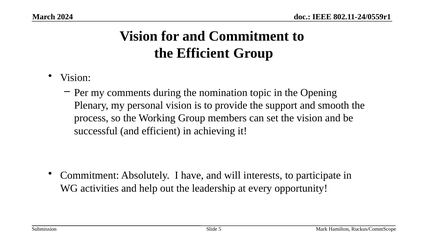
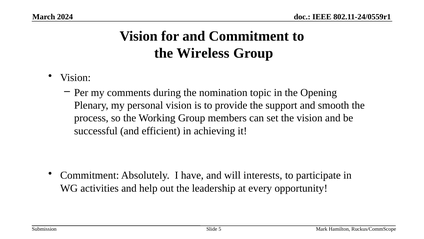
the Efficient: Efficient -> Wireless
